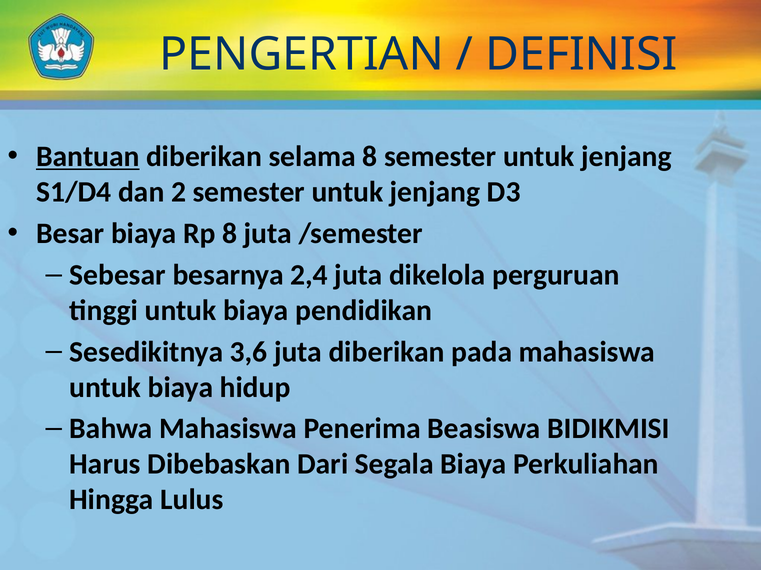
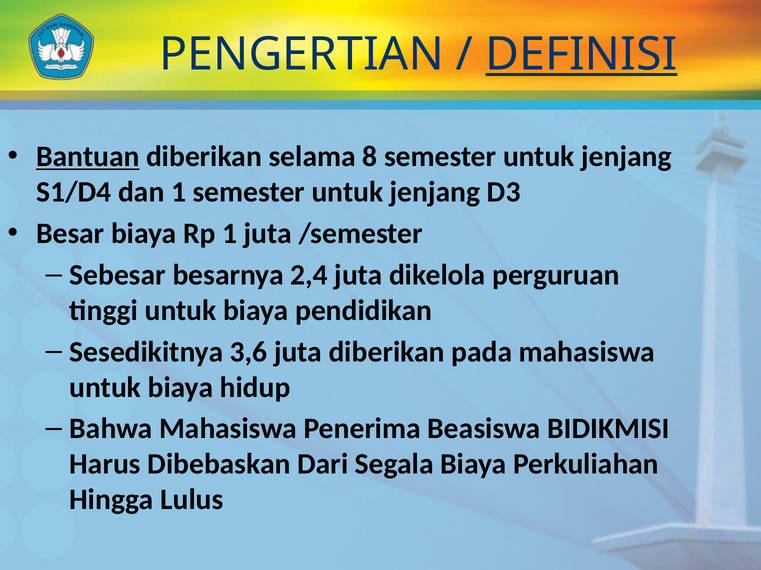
DEFINISI underline: none -> present
dan 2: 2 -> 1
Rp 8: 8 -> 1
